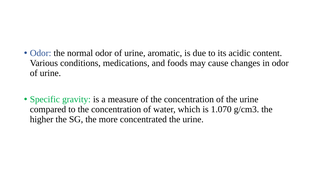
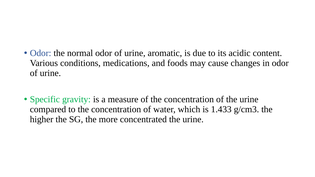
1.070: 1.070 -> 1.433
